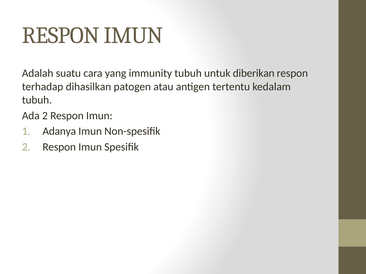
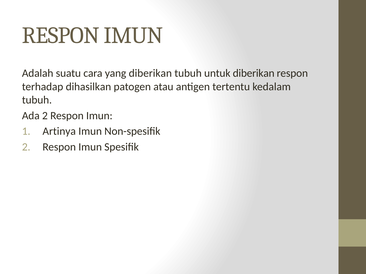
yang immunity: immunity -> diberikan
Adanya: Adanya -> Artinya
